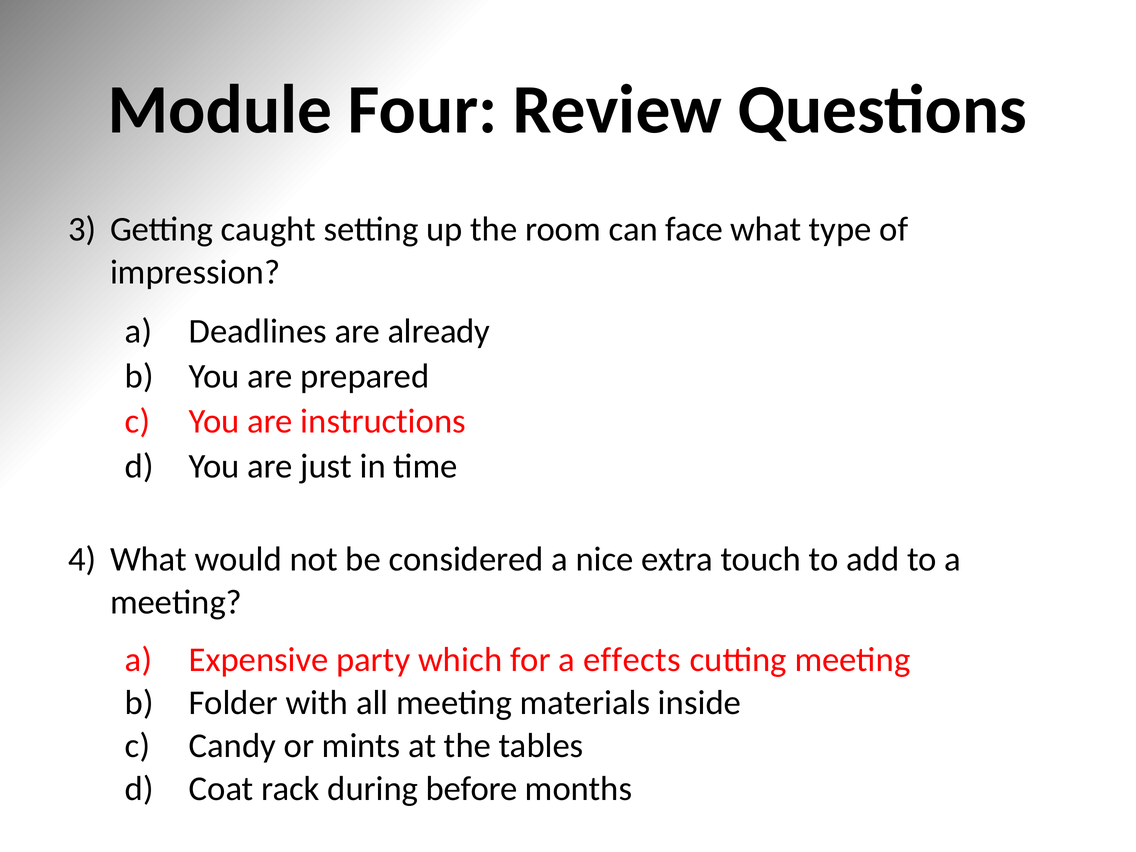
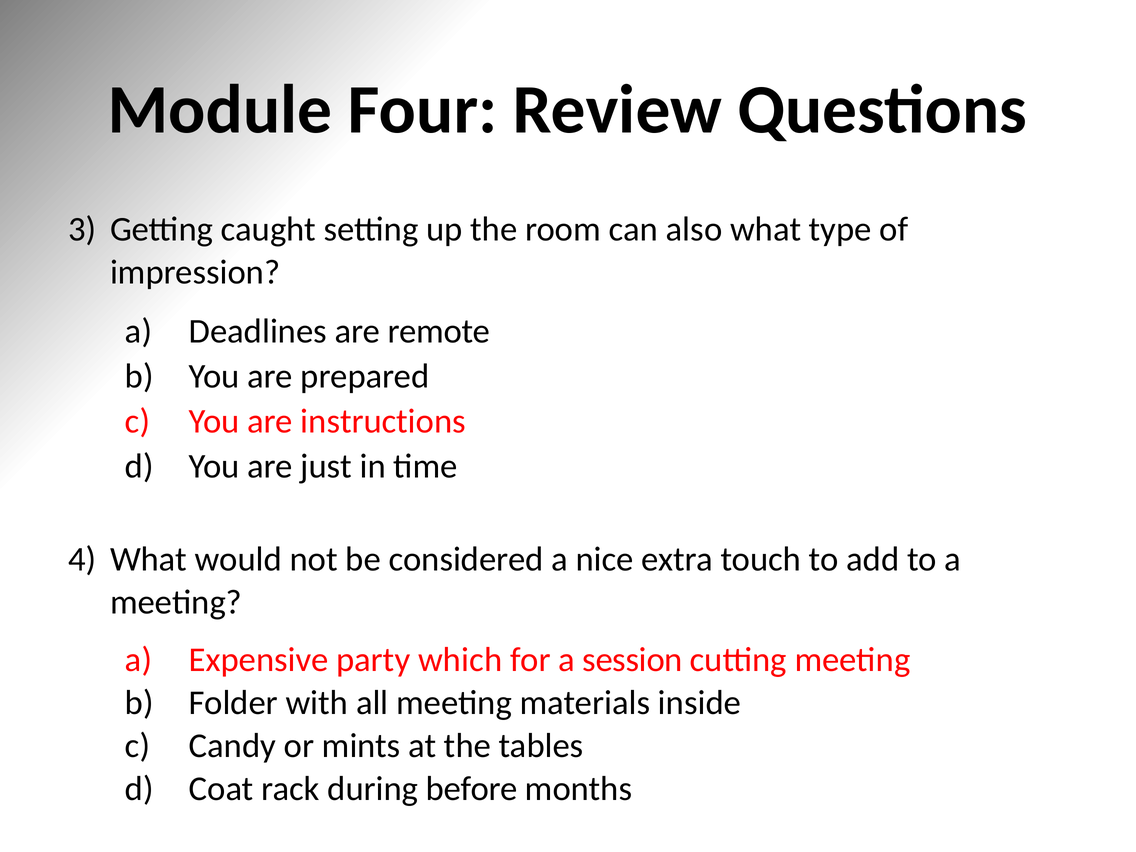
face: face -> also
already: already -> remote
effects: effects -> session
